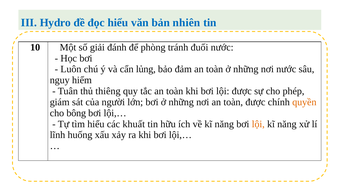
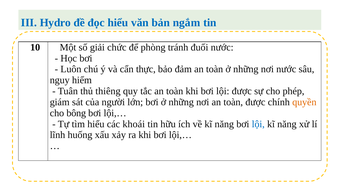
nhiên: nhiên -> ngắm
đánh: đánh -> chức
lủng: lủng -> thực
khuất: khuất -> khoái
lội at (258, 124) colour: orange -> blue
